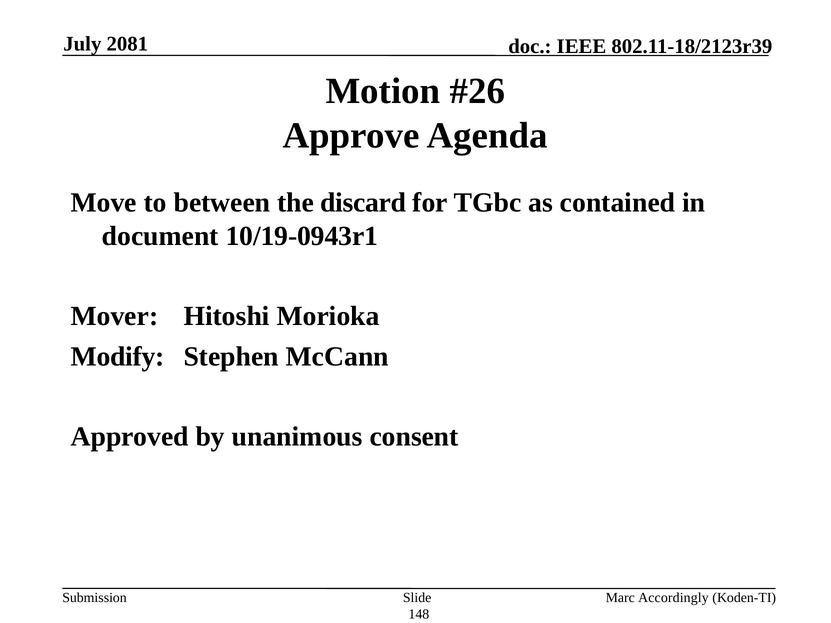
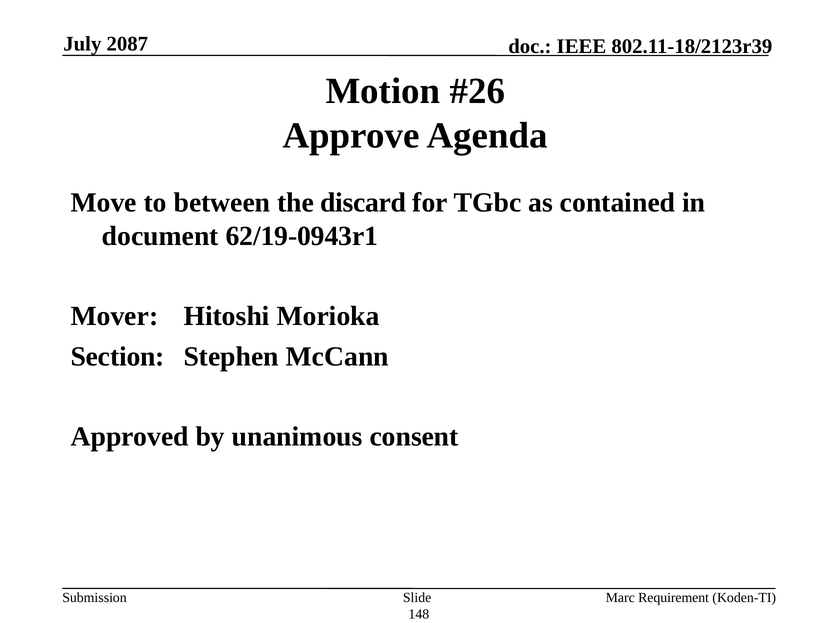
2081: 2081 -> 2087
10/19-0943r1: 10/19-0943r1 -> 62/19-0943r1
Modify: Modify -> Section
Accordingly: Accordingly -> Requirement
